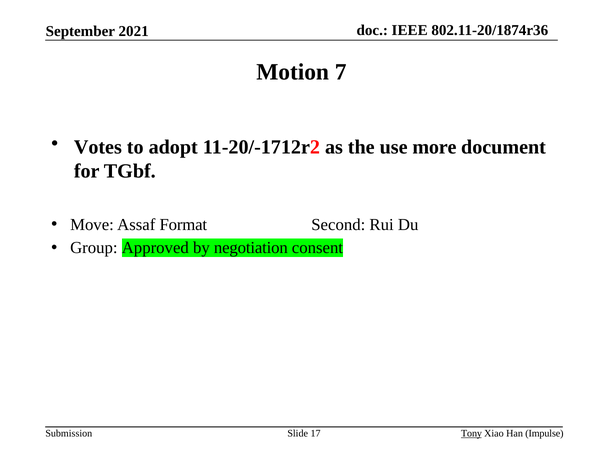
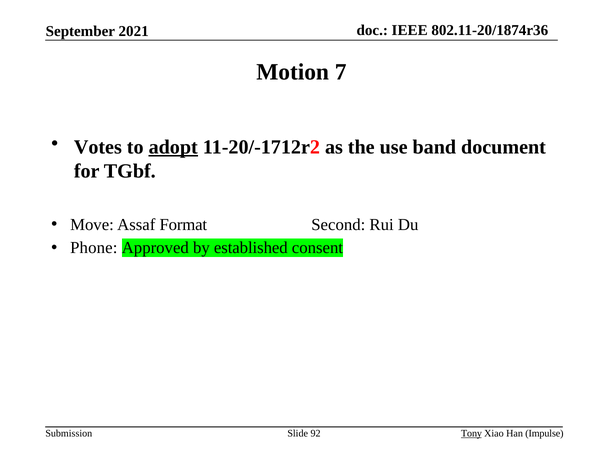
adopt underline: none -> present
more: more -> band
Group: Group -> Phone
negotiation: negotiation -> established
17: 17 -> 92
